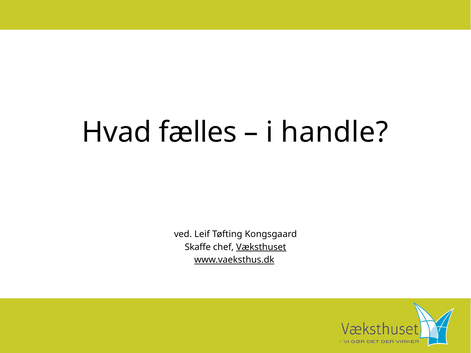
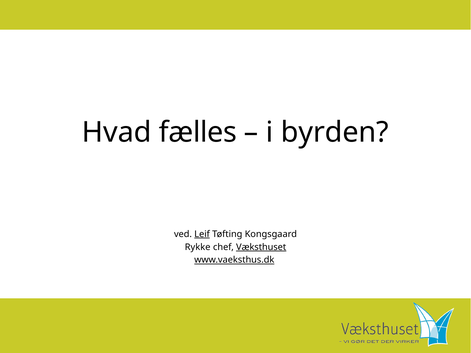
handle: handle -> byrden
Leif underline: none -> present
Skaffe: Skaffe -> Rykke
